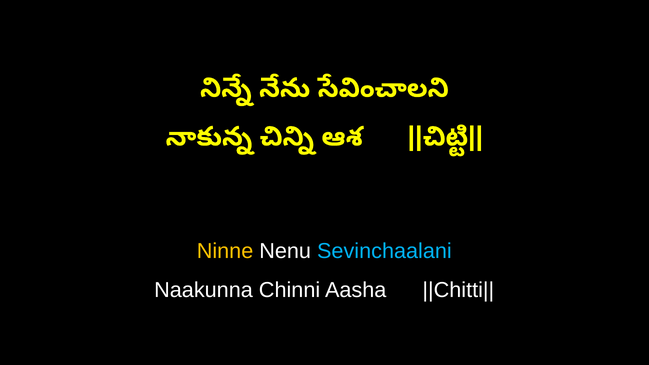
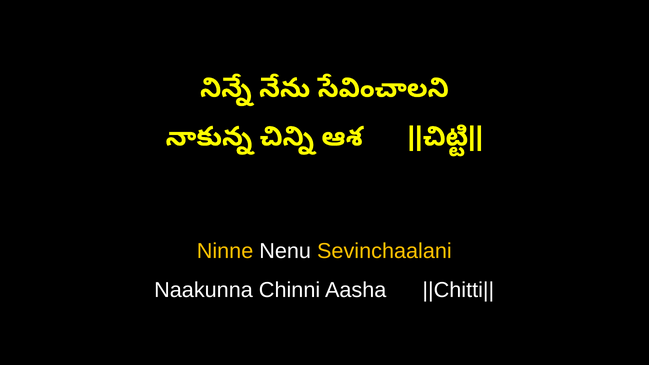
Sevinchaalani colour: light blue -> yellow
